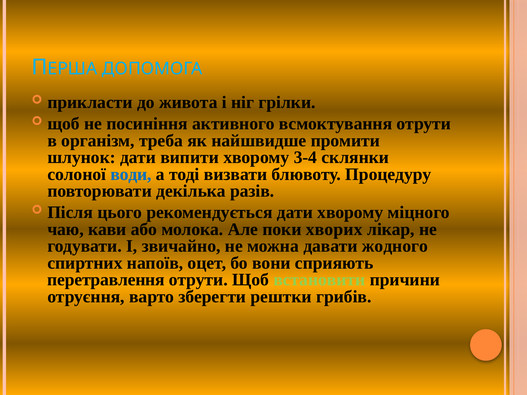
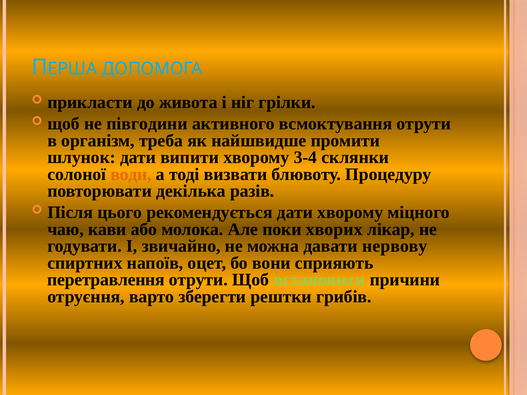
посиніння: посиніння -> півгодини
води colour: blue -> orange
жодного: жодного -> нервову
